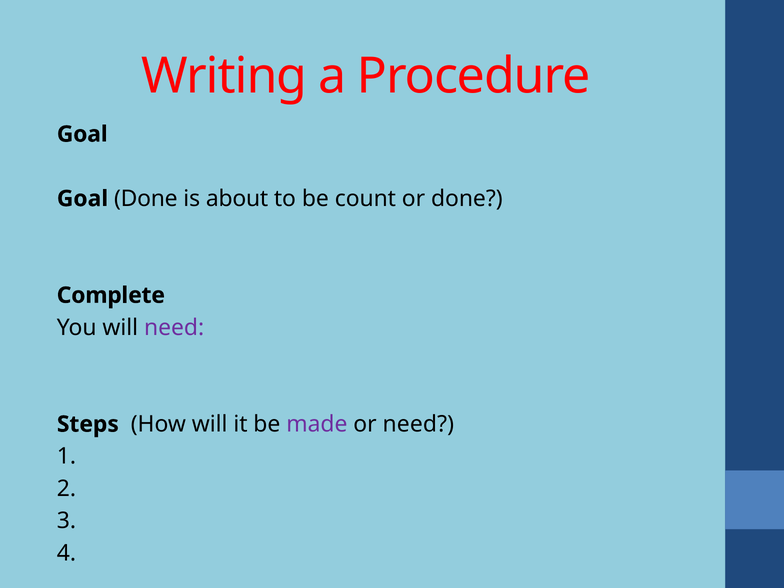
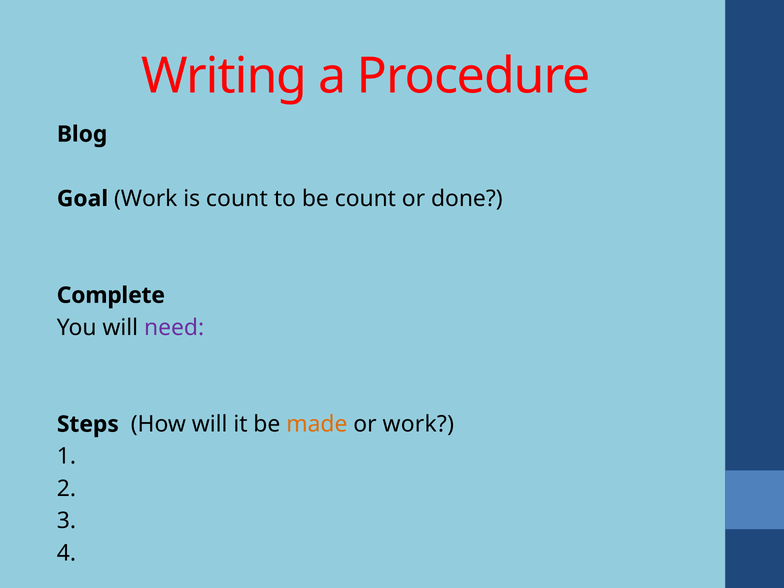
Goal at (82, 134): Goal -> Blog
Goal Done: Done -> Work
is about: about -> count
made colour: purple -> orange
or need: need -> work
